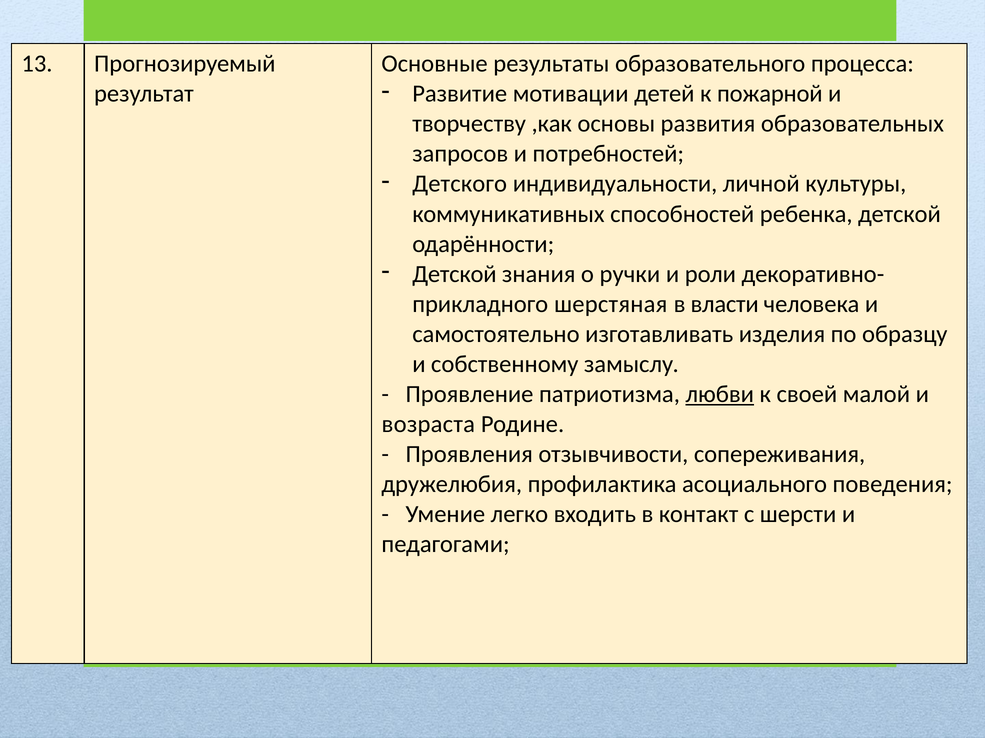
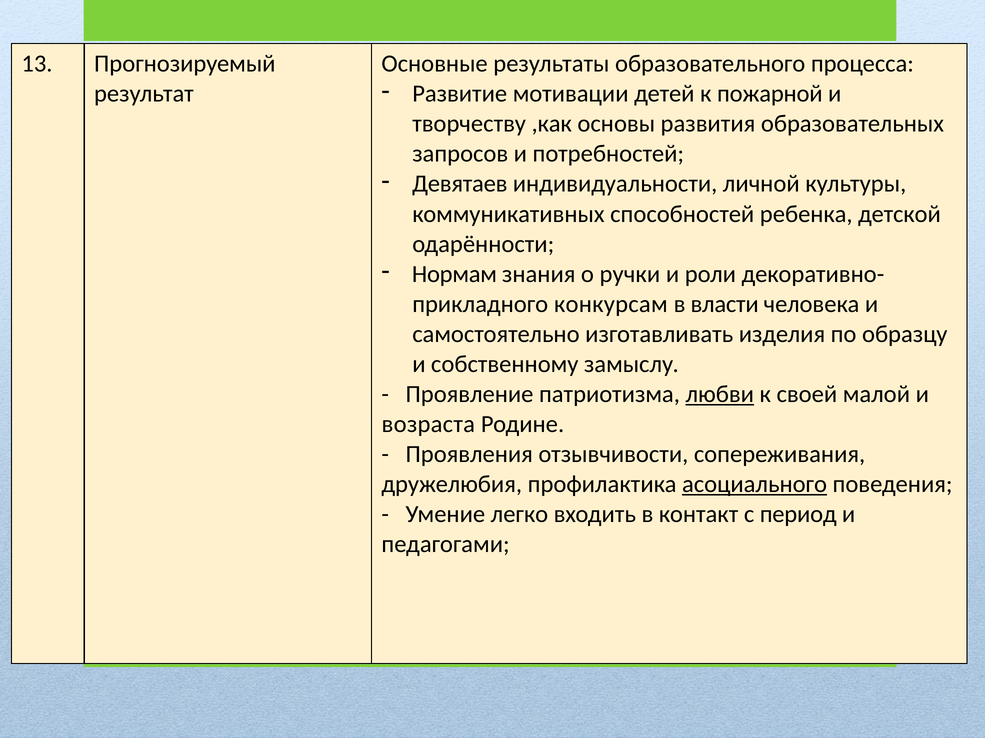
Детского: Детского -> Девятаев
Детской at (454, 274): Детской -> Нормам
шерстяная: шерстяная -> конкурсам
асоциального underline: none -> present
шерсти: шерсти -> период
